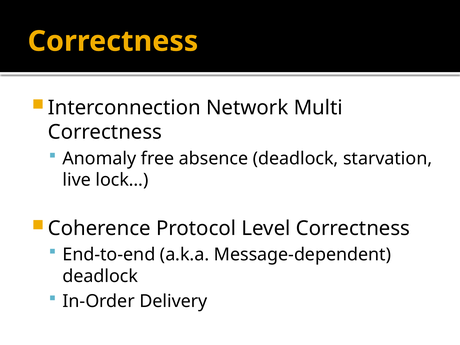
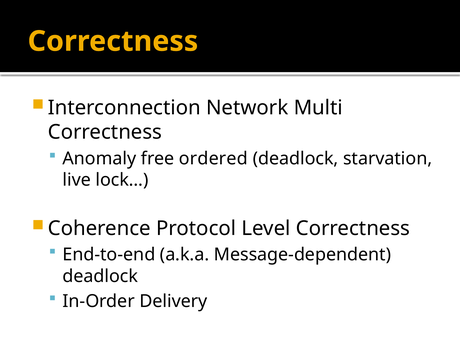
absence: absence -> ordered
